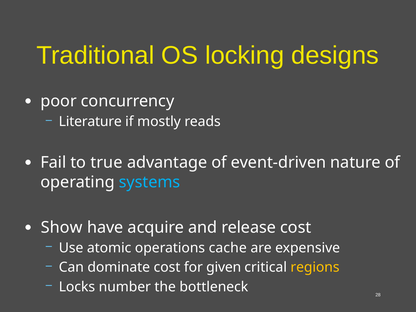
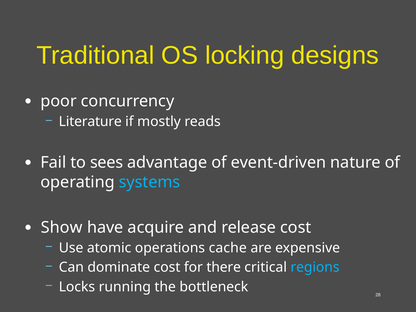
true: true -> sees
given: given -> there
regions colour: yellow -> light blue
number: number -> running
